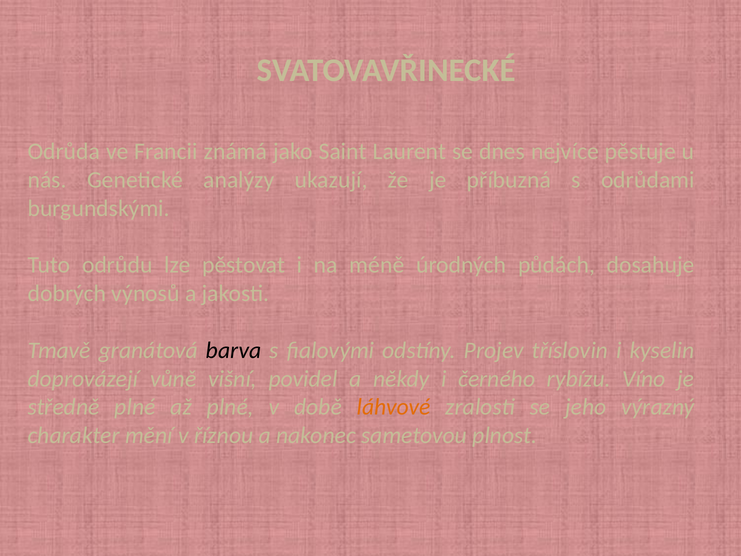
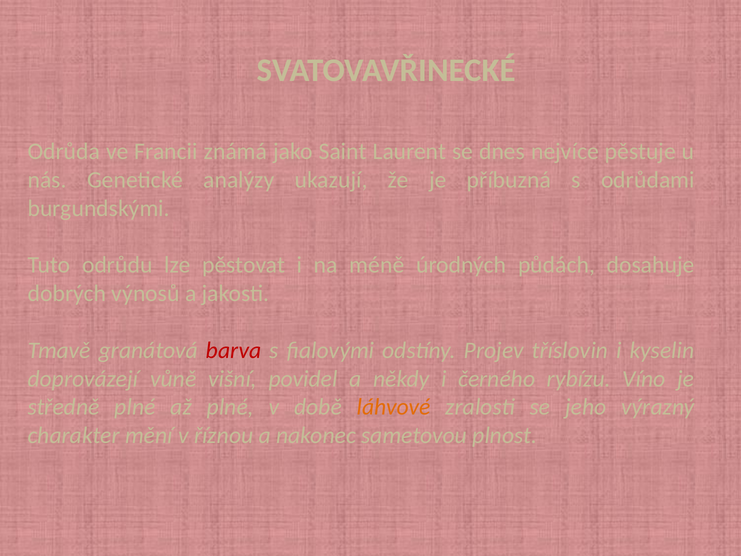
barva colour: black -> red
